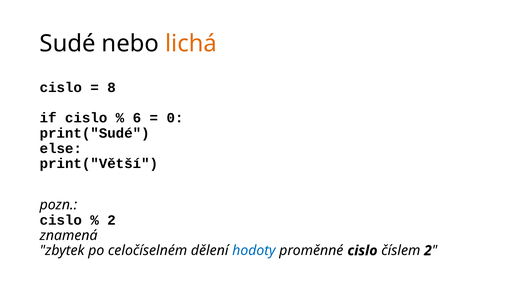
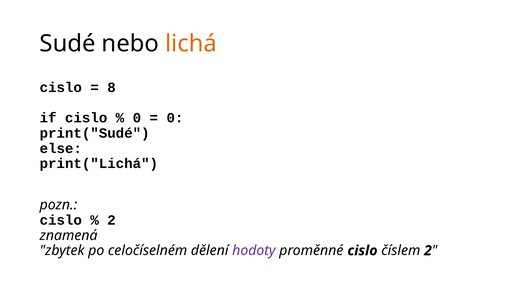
6 at (137, 118): 6 -> 0
print("Větší: print("Větší -> print("Lichá
hodoty colour: blue -> purple
